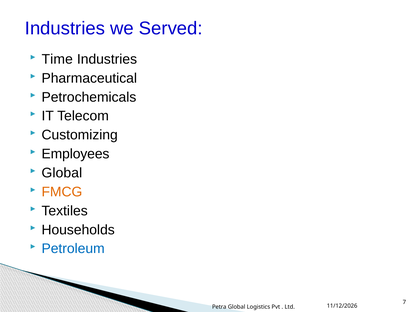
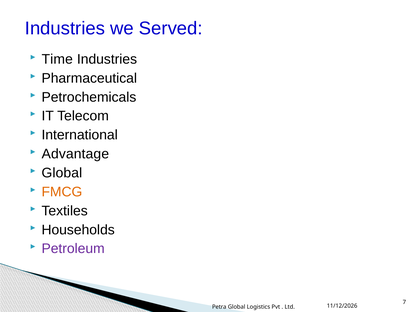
Customizing: Customizing -> International
Employees: Employees -> Advantage
Petroleum colour: blue -> purple
